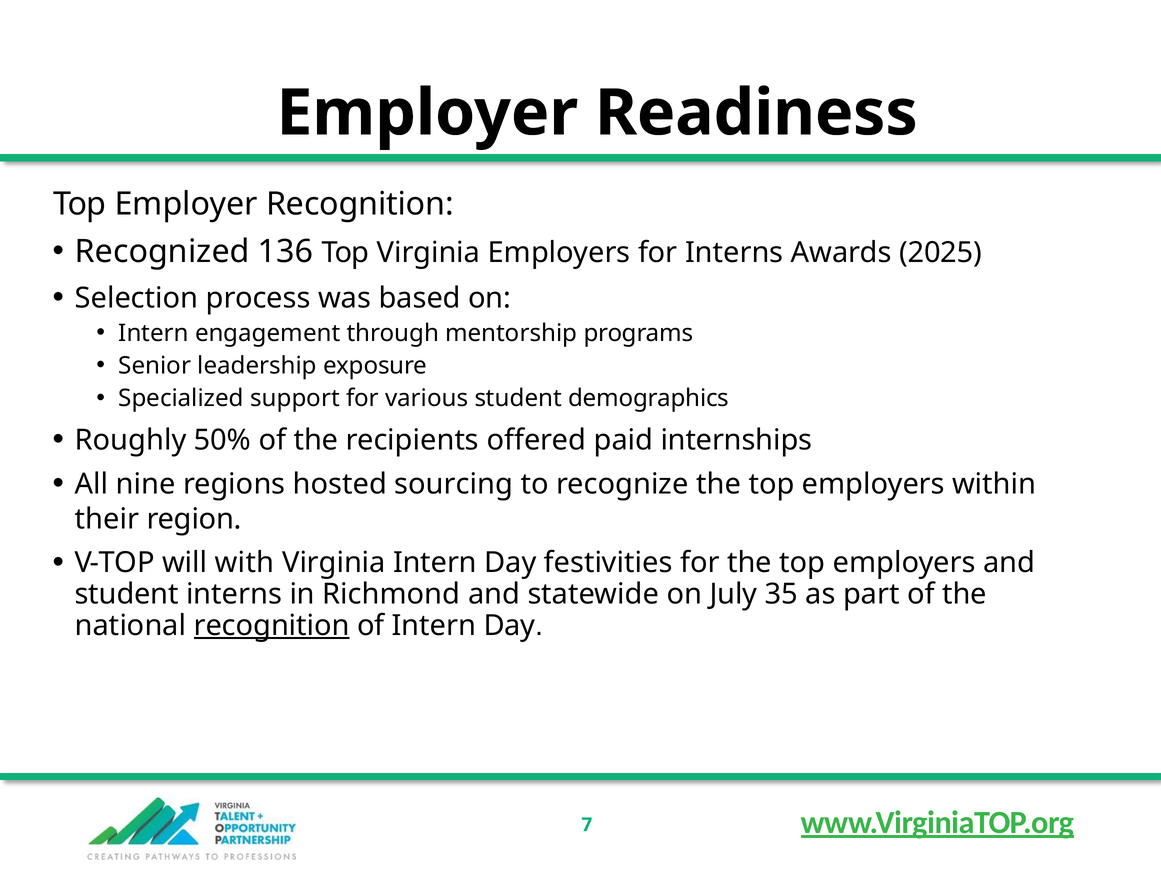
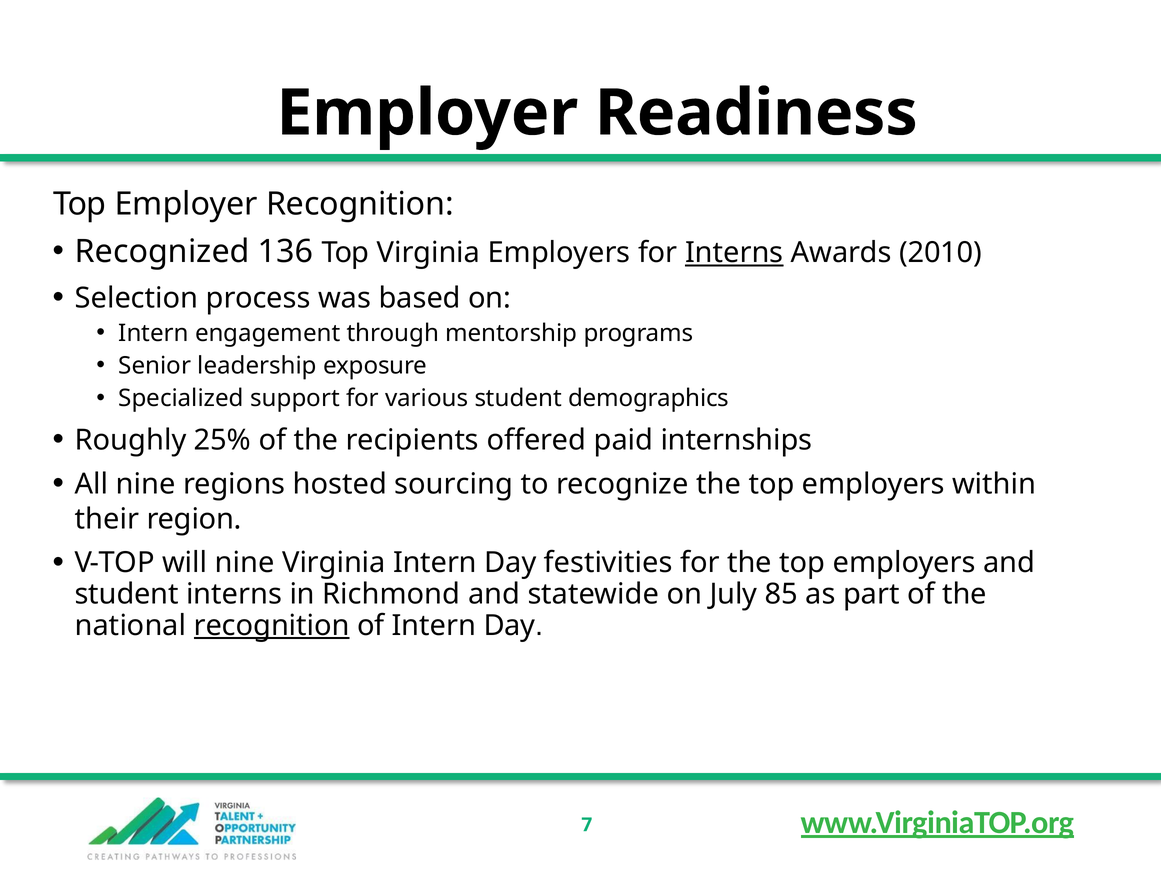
Interns at (734, 253) underline: none -> present
2025: 2025 -> 2010
50%: 50% -> 25%
will with: with -> nine
35: 35 -> 85
